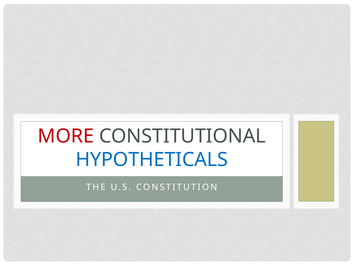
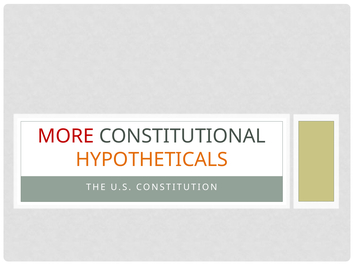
HYPOTHETICALS colour: blue -> orange
